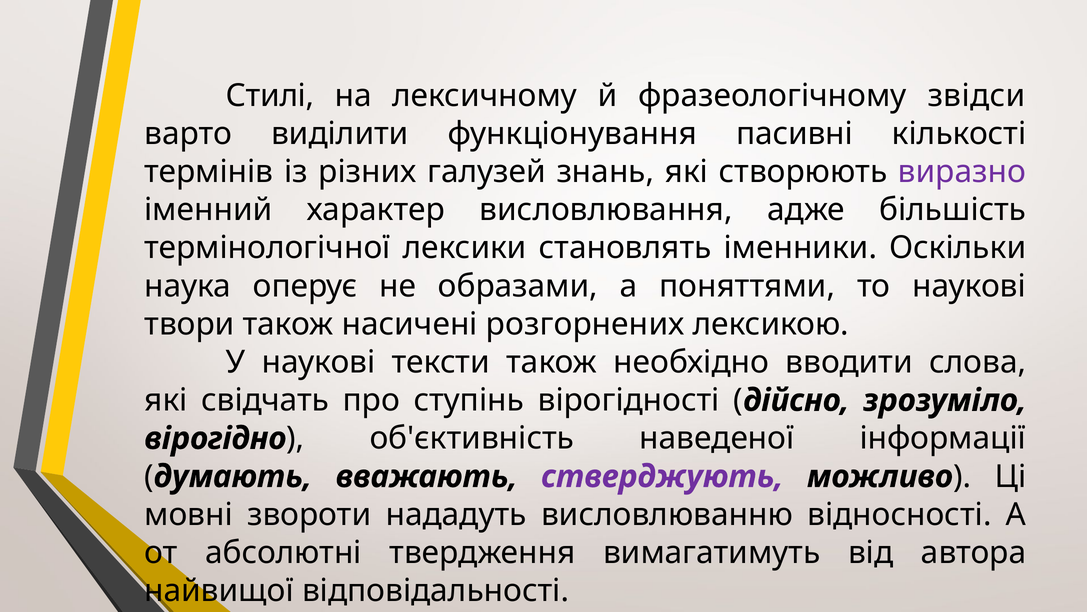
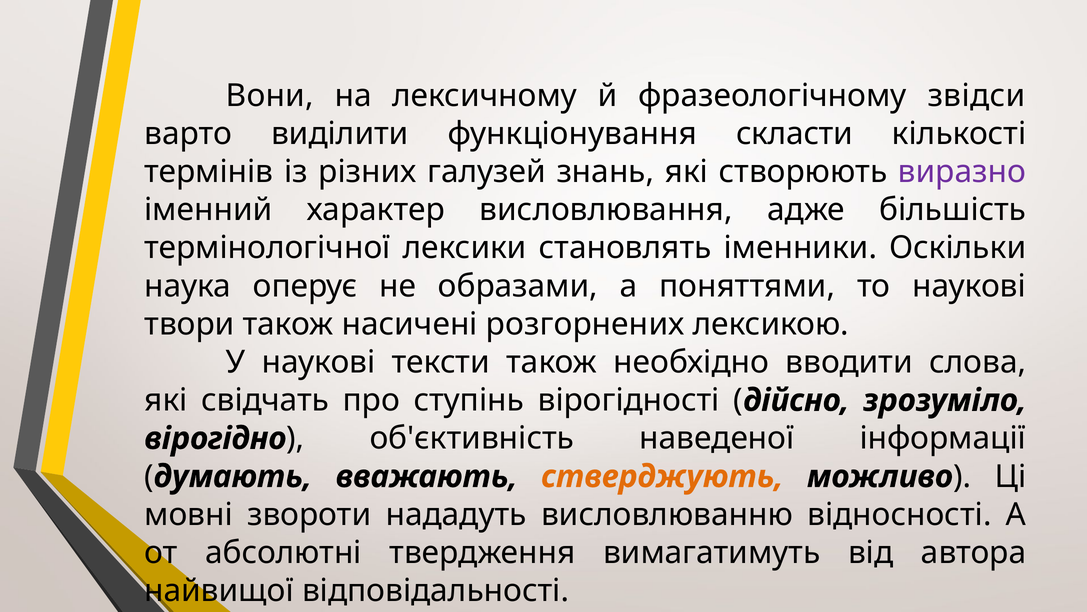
Стилі: Стилі -> Вони
пасивні: пасивні -> скласти
стверджують colour: purple -> orange
